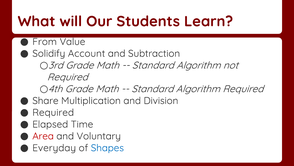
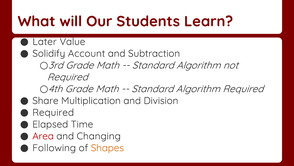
From: From -> Later
Voluntary: Voluntary -> Changing
Everyday: Everyday -> Following
Shapes colour: blue -> orange
